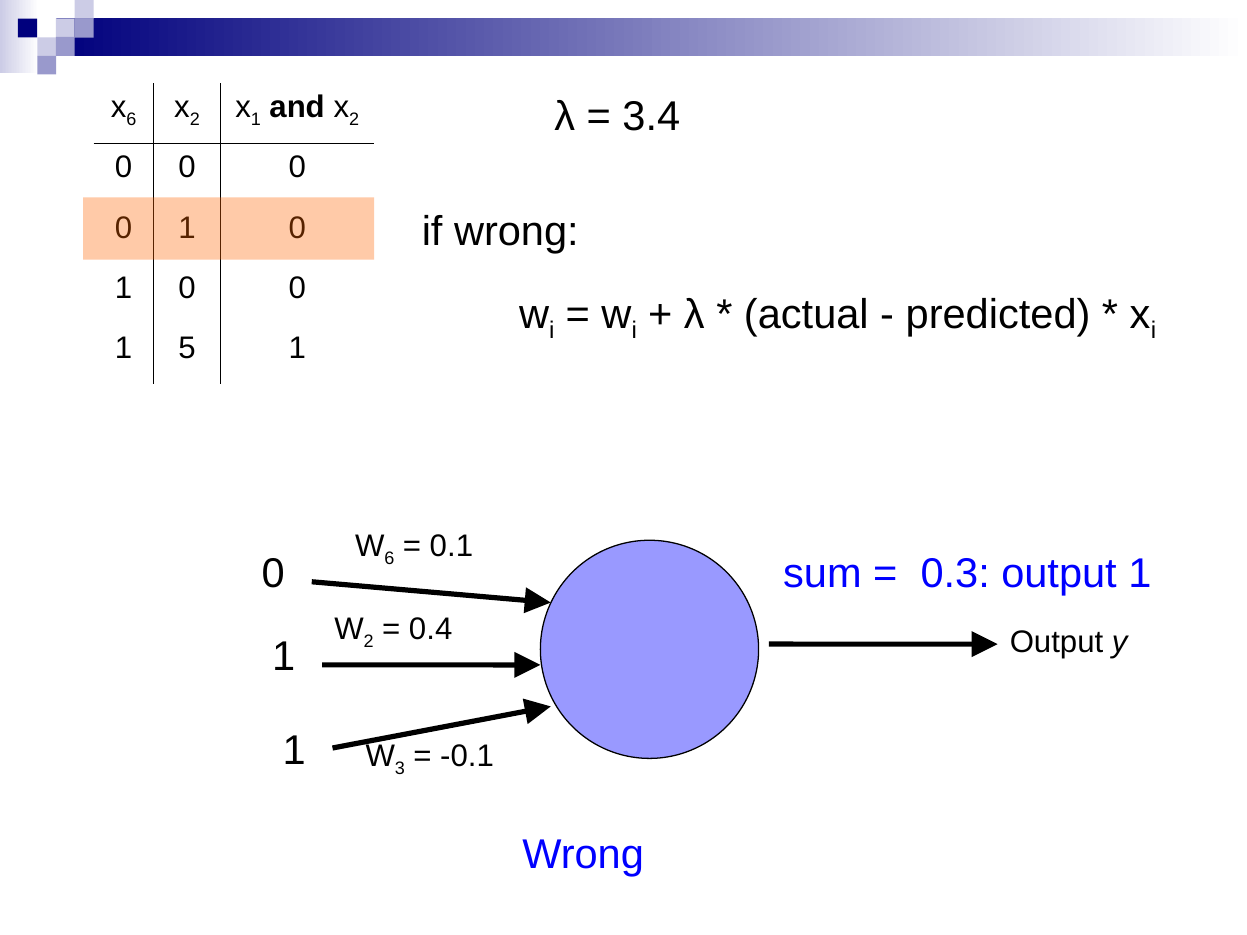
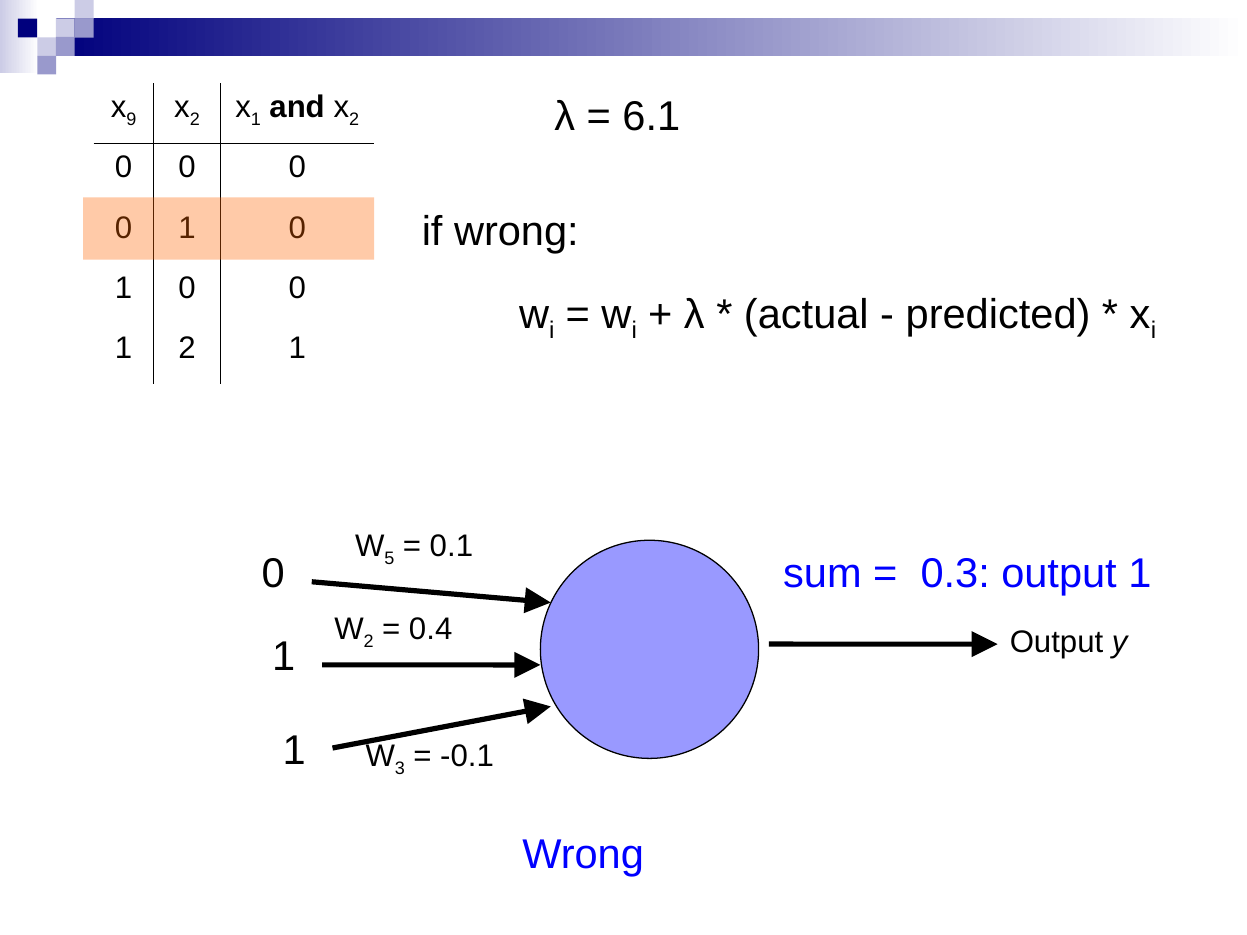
6 at (131, 119): 6 -> 9
3.4: 3.4 -> 6.1
1 5: 5 -> 2
6 at (389, 559): 6 -> 5
